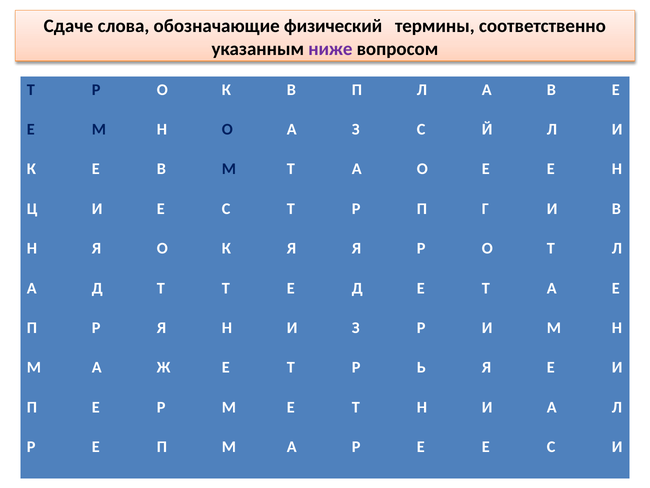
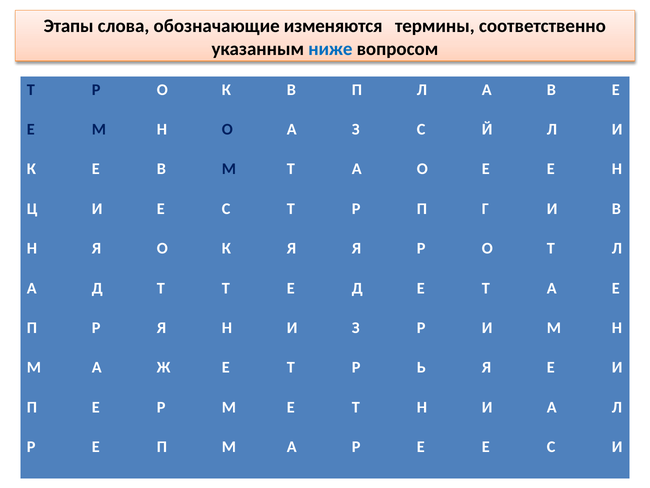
Сдаче: Сдаче -> Этапы
физический: физический -> изменяются
ниже colour: purple -> blue
